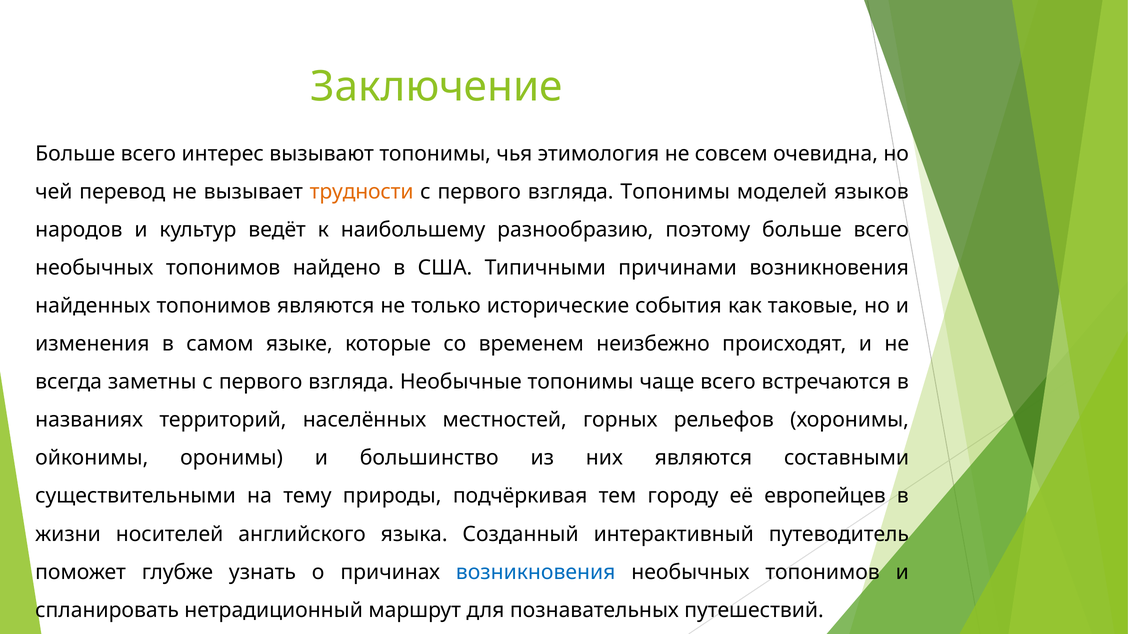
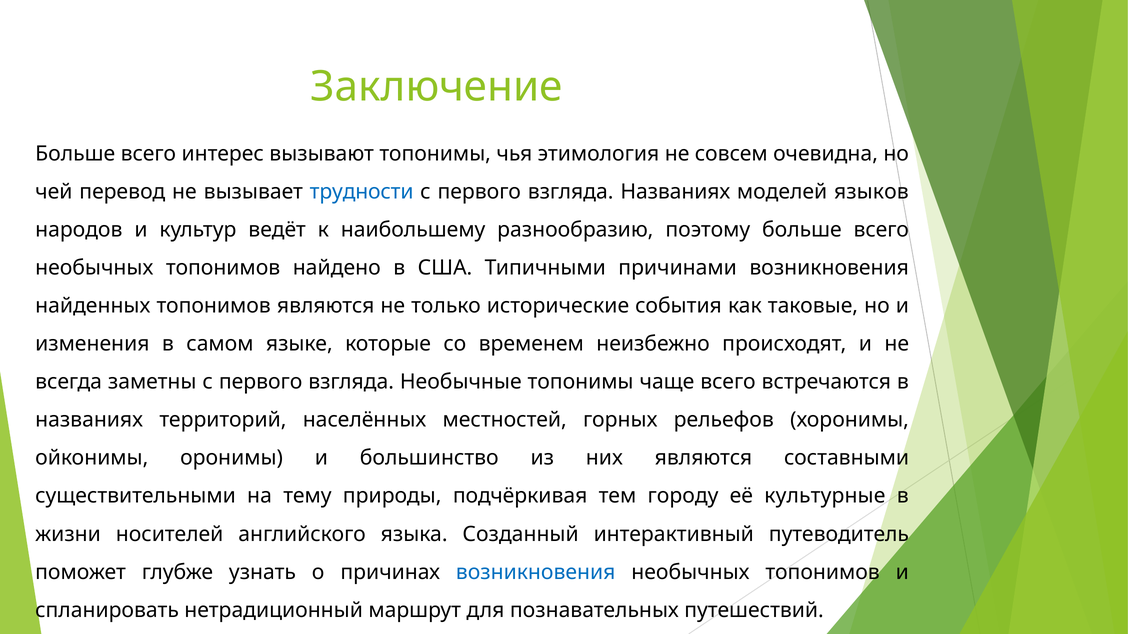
трудности colour: orange -> blue
взгляда Топонимы: Топонимы -> Названиях
европейцев: европейцев -> культурные
